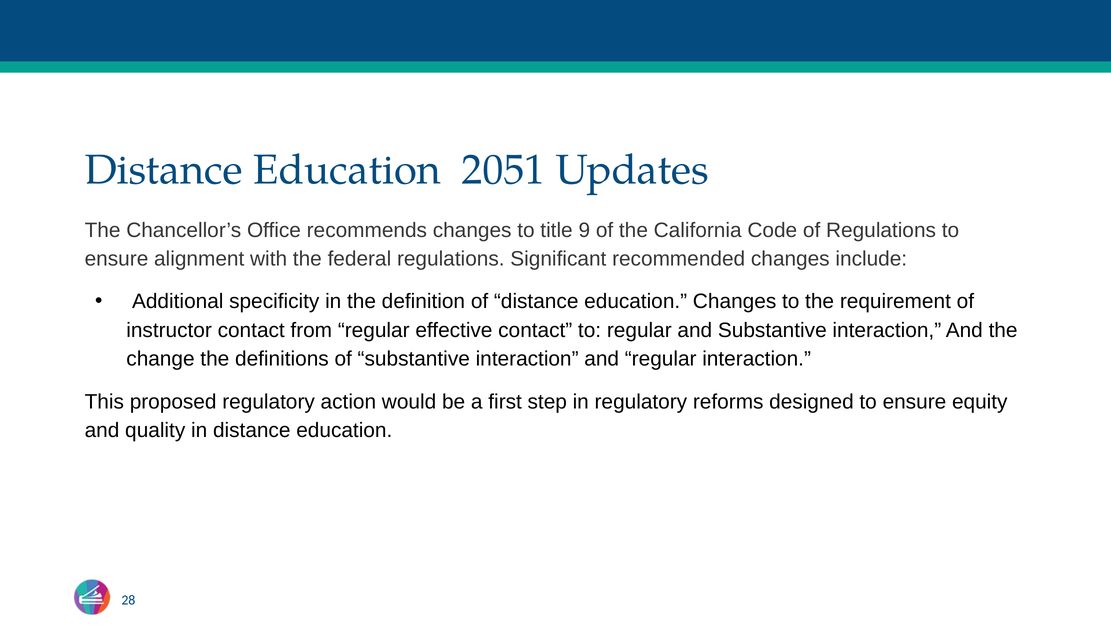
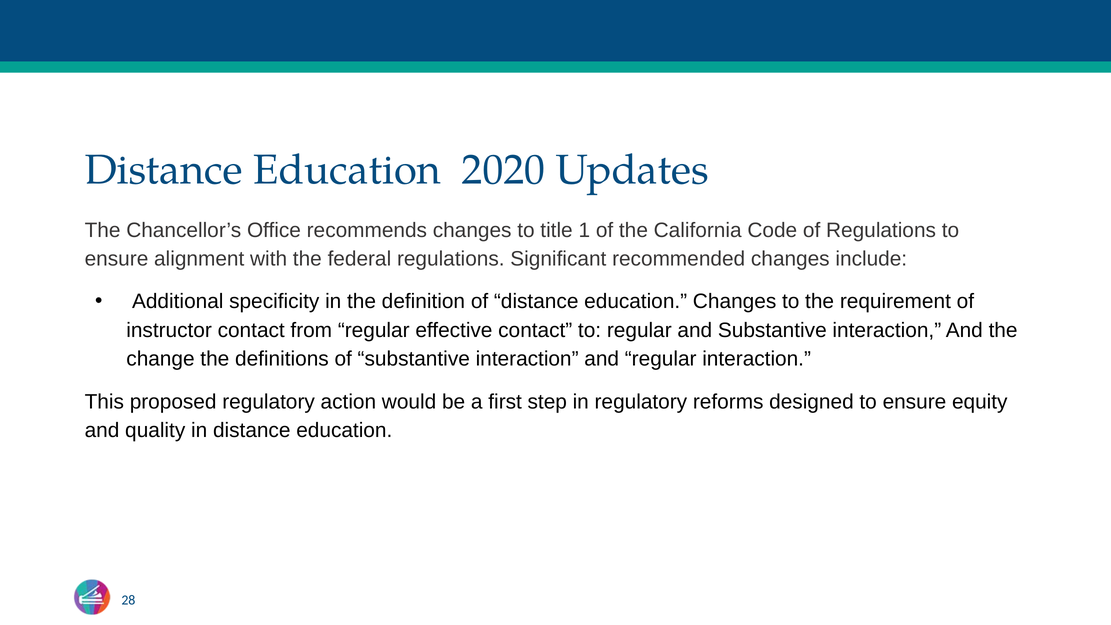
2051: 2051 -> 2020
9: 9 -> 1
